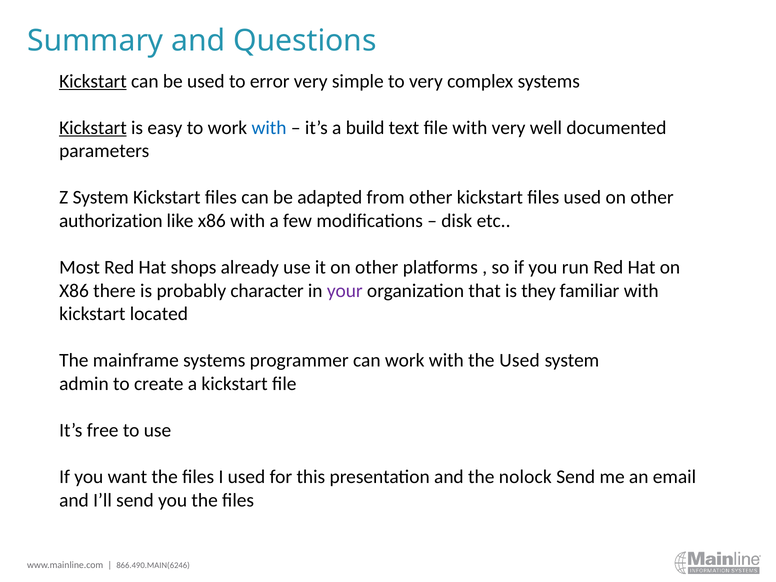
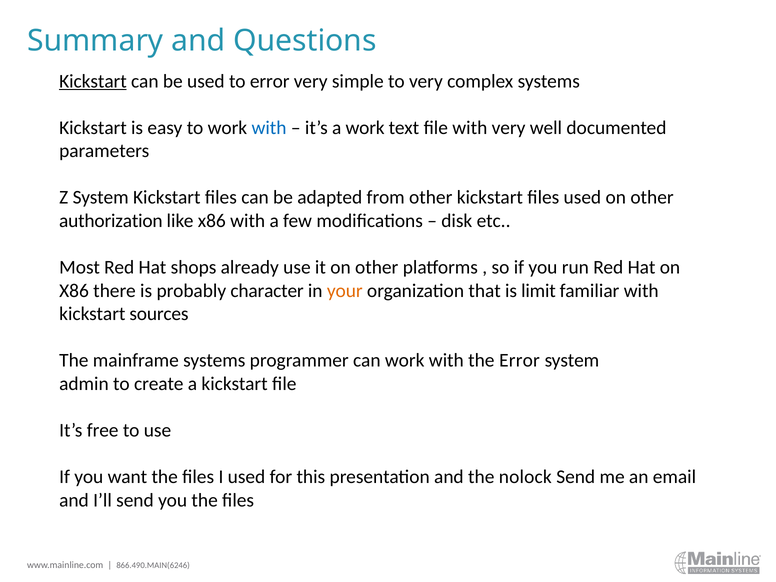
Kickstart at (93, 128) underline: present -> none
a build: build -> work
your colour: purple -> orange
they: they -> limit
located: located -> sources
the Used: Used -> Error
